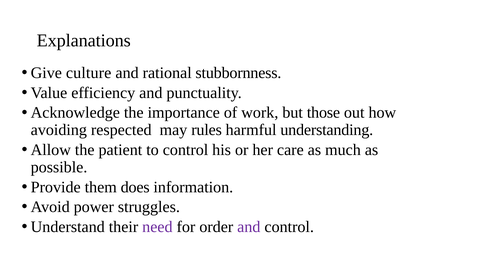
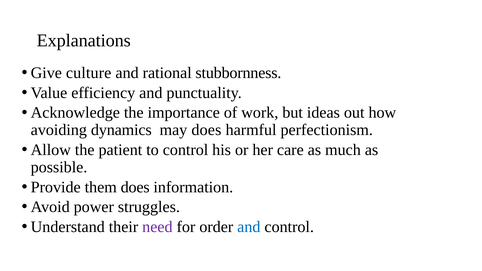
those: those -> ideas
respected: respected -> dynamics
may rules: rules -> does
understanding: understanding -> perfectionism
and at (249, 227) colour: purple -> blue
